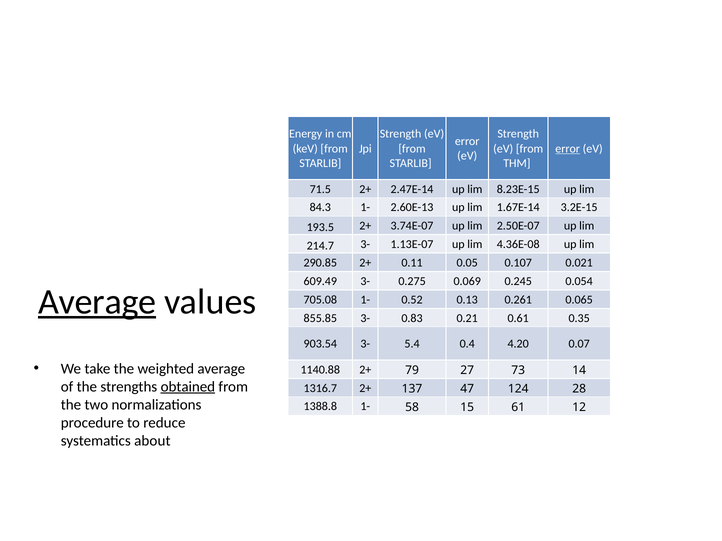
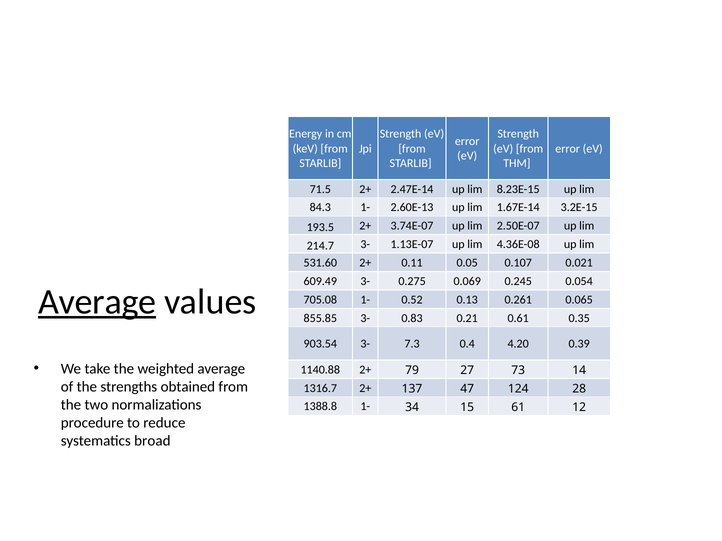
error at (568, 149) underline: present -> none
290.85: 290.85 -> 531.60
5.4: 5.4 -> 7.3
0.07: 0.07 -> 0.39
obtained underline: present -> none
58: 58 -> 34
about: about -> broad
